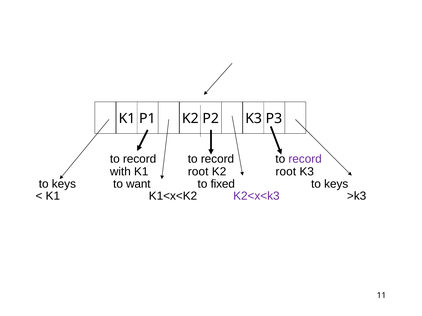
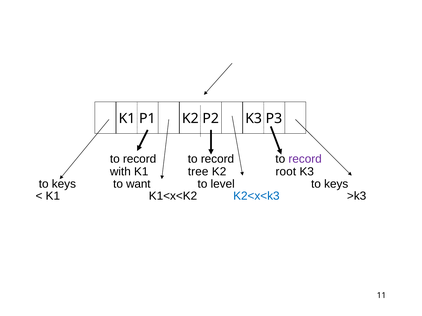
K1 root: root -> tree
fixed: fixed -> level
K2<x<k3 colour: purple -> blue
